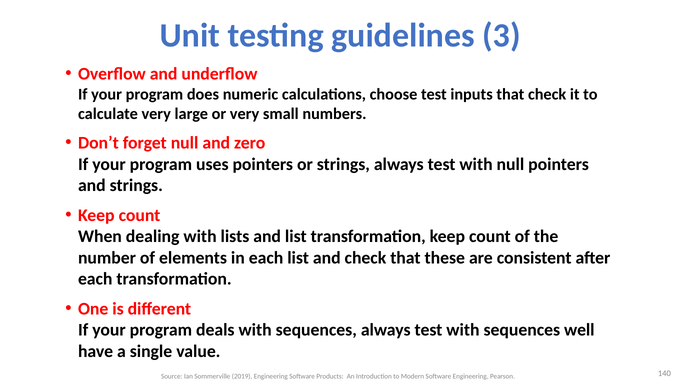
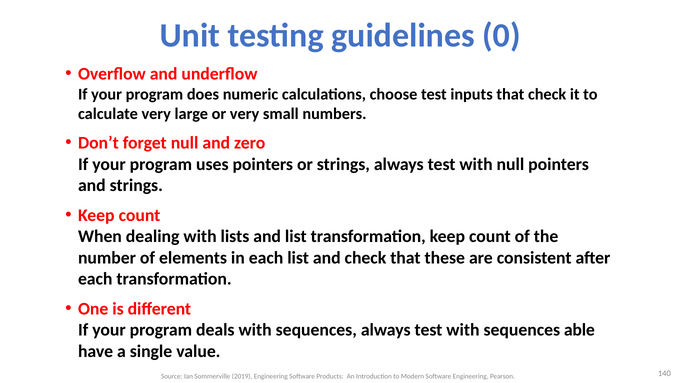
3: 3 -> 0
well: well -> able
